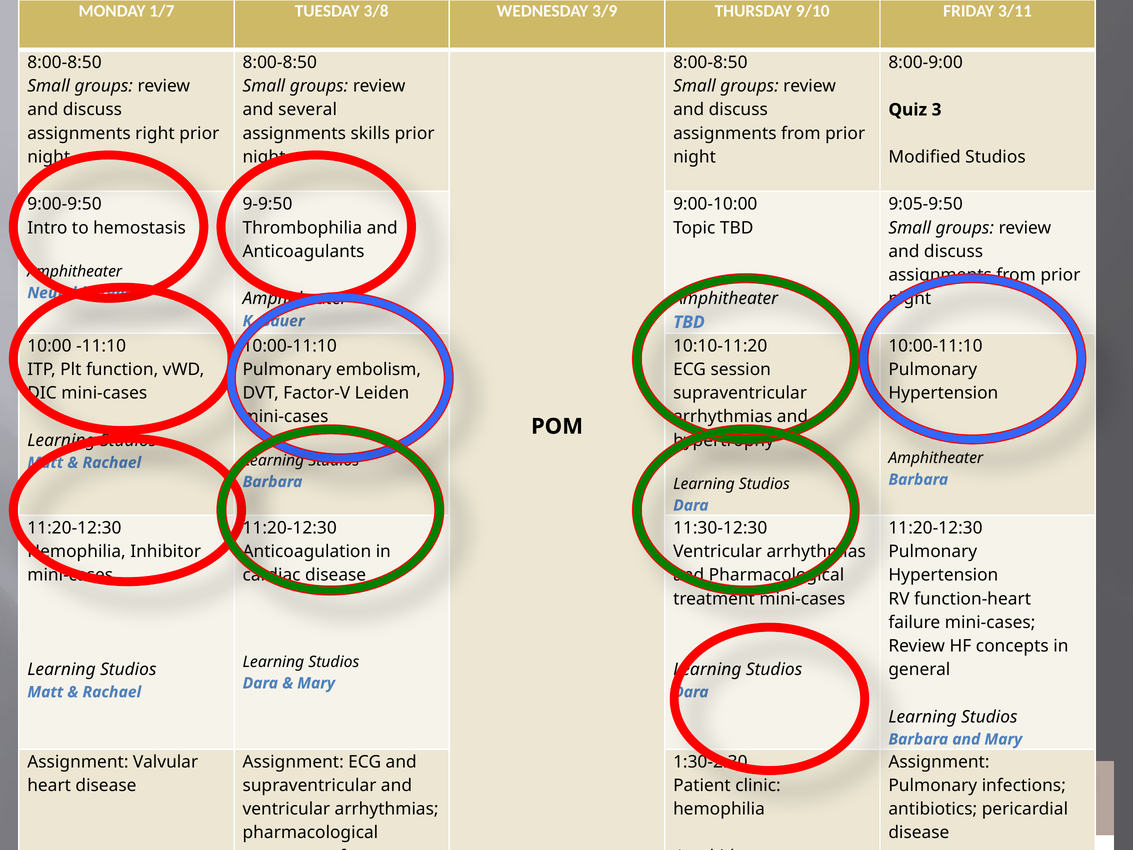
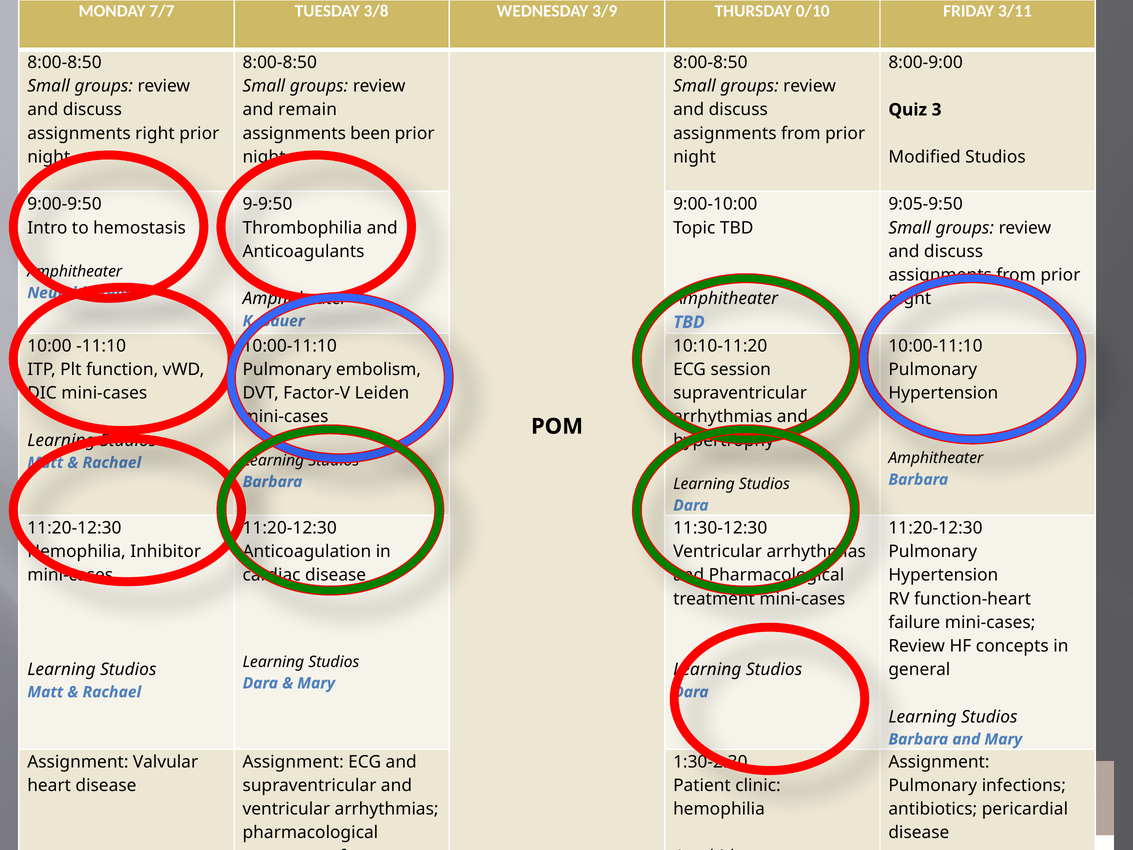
1/7: 1/7 -> 7/7
9/10: 9/10 -> 0/10
several: several -> remain
skills: skills -> been
